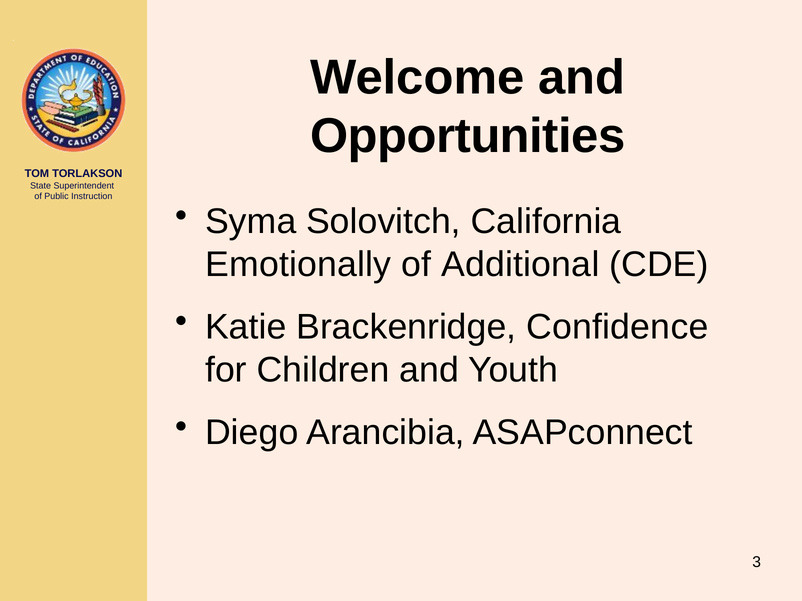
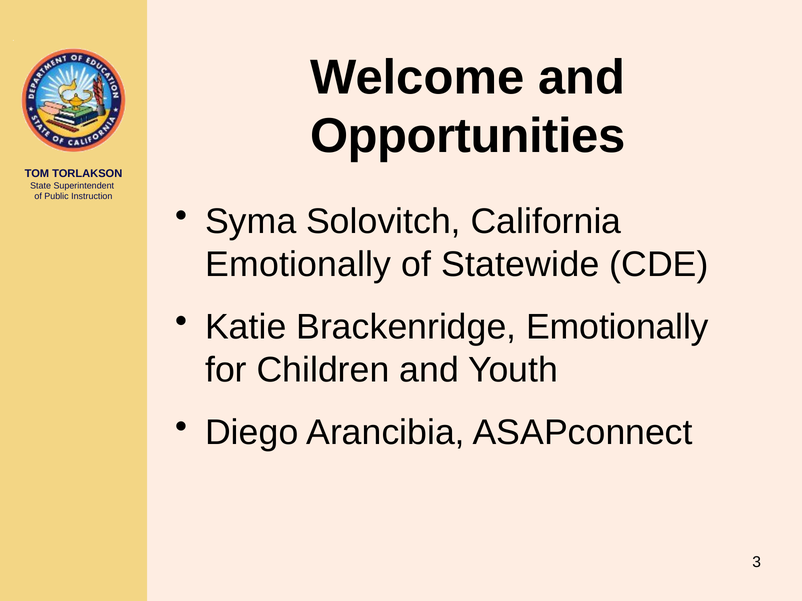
Additional: Additional -> Statewide
Brackenridge Confidence: Confidence -> Emotionally
